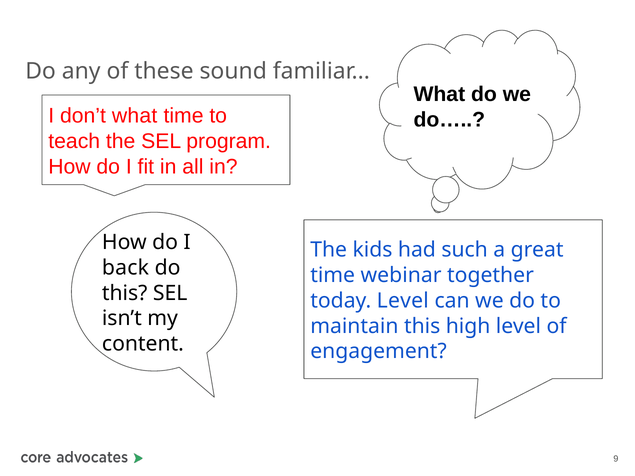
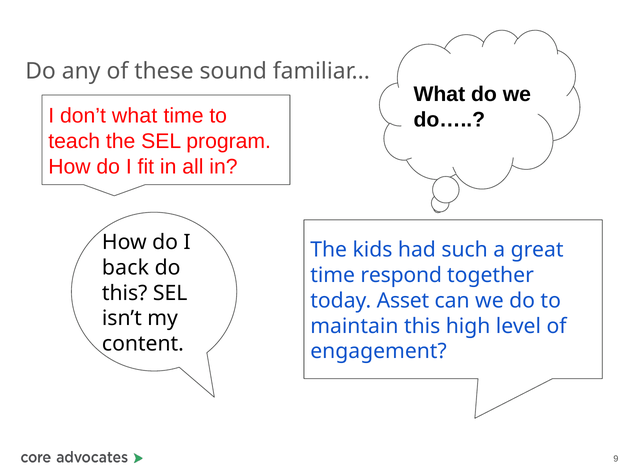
webinar: webinar -> respond
today Level: Level -> Asset
